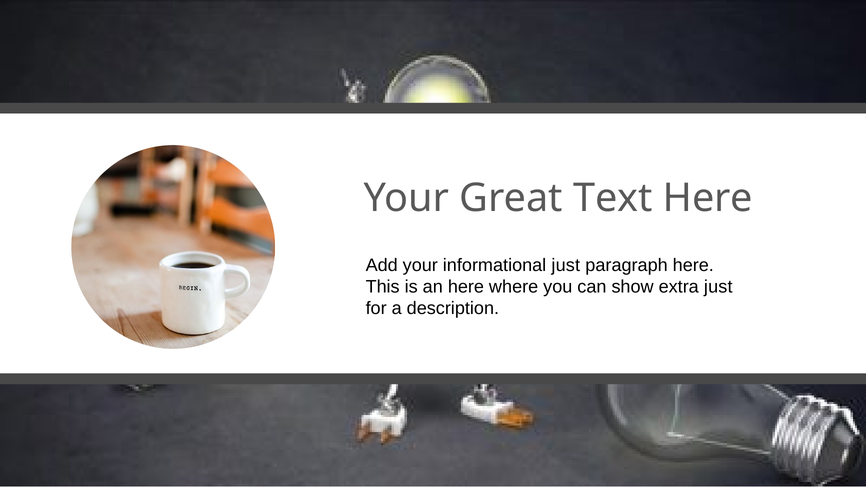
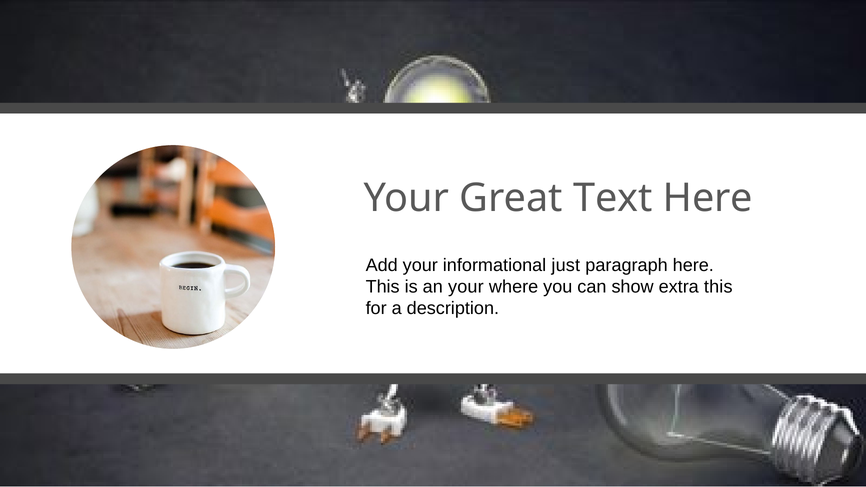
an here: here -> your
extra just: just -> this
